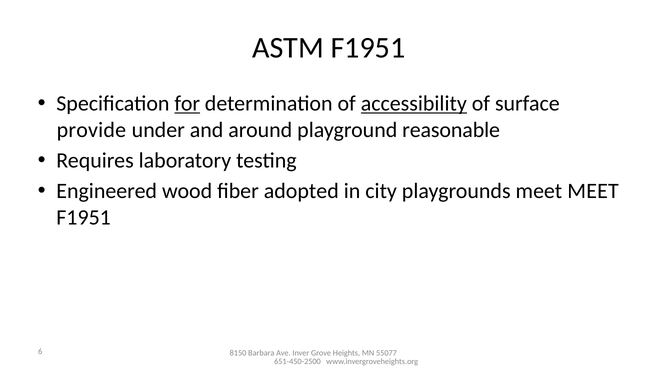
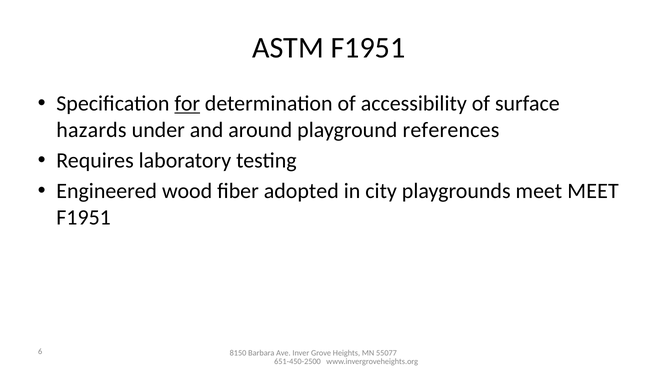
accessibility underline: present -> none
provide: provide -> hazards
reasonable: reasonable -> references
